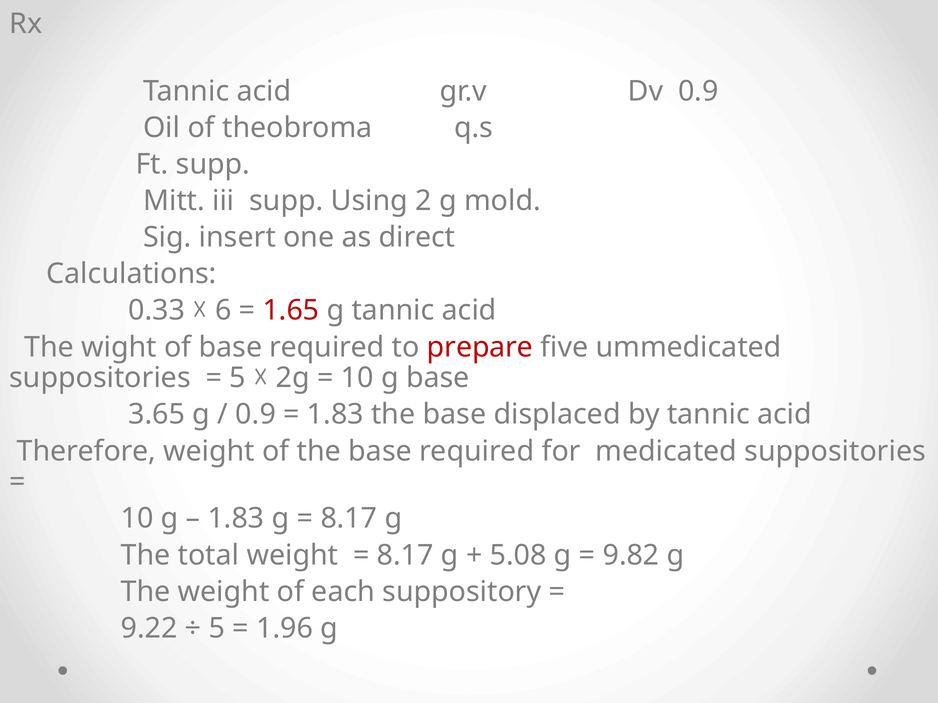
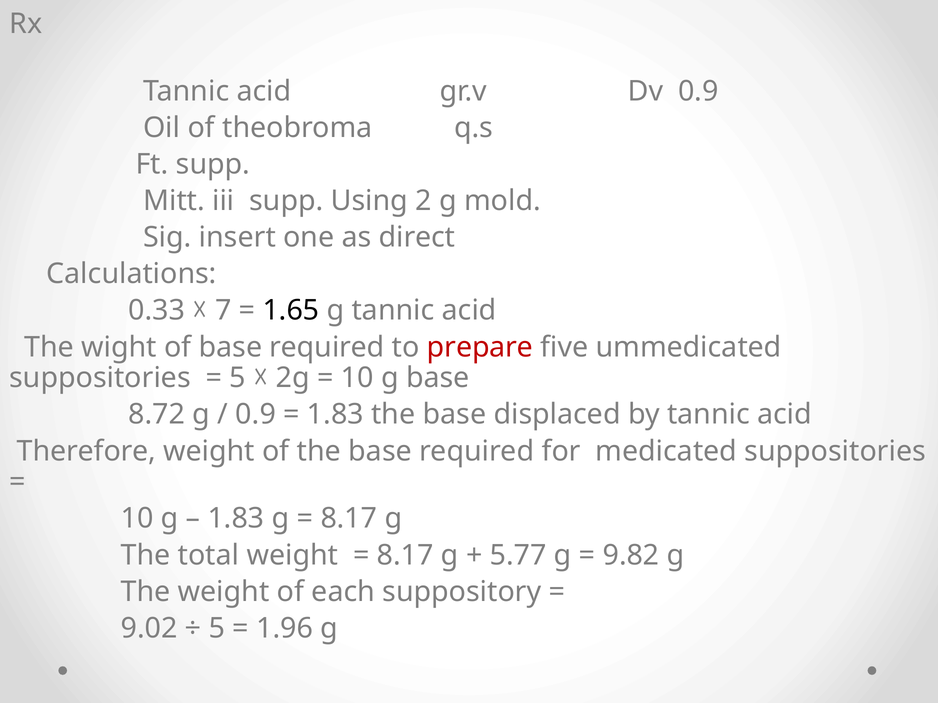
6: 6 -> 7
1.65 colour: red -> black
3.65: 3.65 -> 8.72
5.08: 5.08 -> 5.77
9.22: 9.22 -> 9.02
